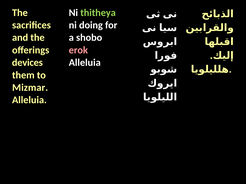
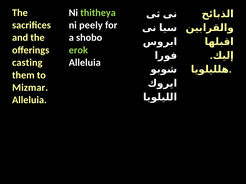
doing: doing -> peely
erok colour: pink -> light green
devices: devices -> casting
